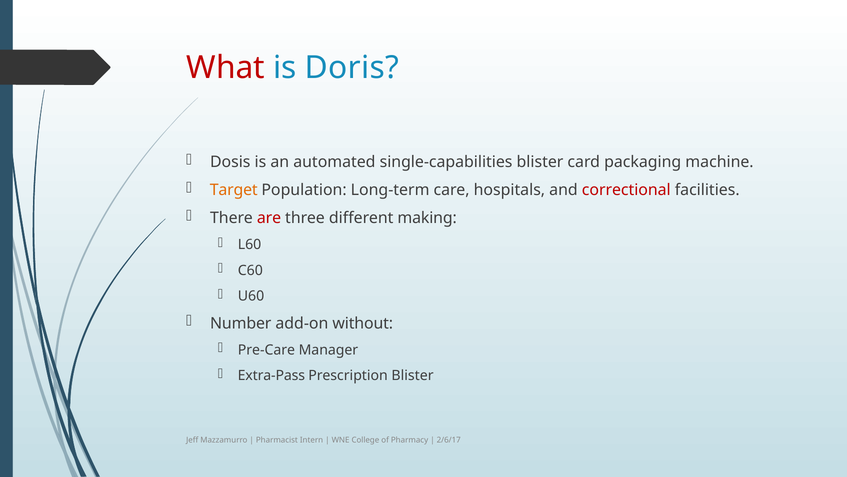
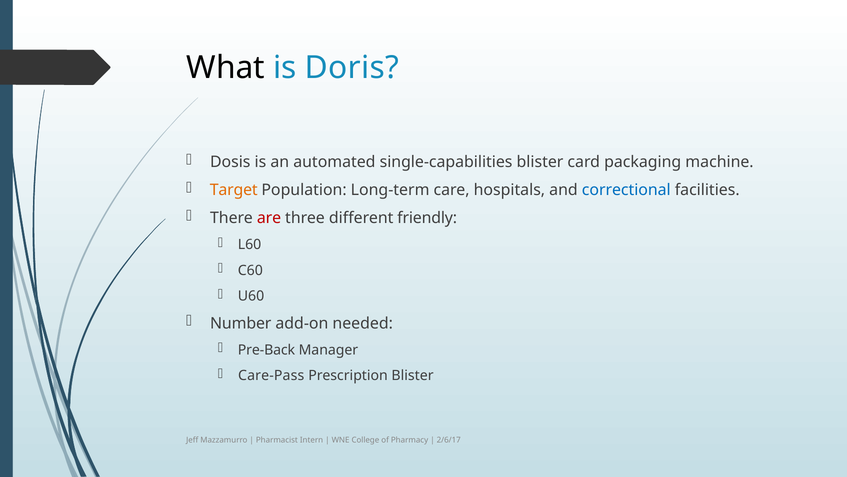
What colour: red -> black
correctional colour: red -> blue
making: making -> friendly
without: without -> needed
Pre-Care: Pre-Care -> Pre-Back
Extra-Pass: Extra-Pass -> Care-Pass
